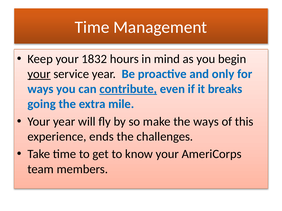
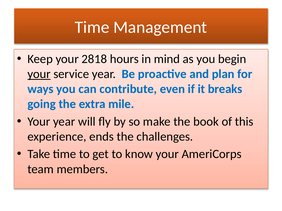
1832: 1832 -> 2818
only: only -> plan
contribute underline: present -> none
the ways: ways -> book
